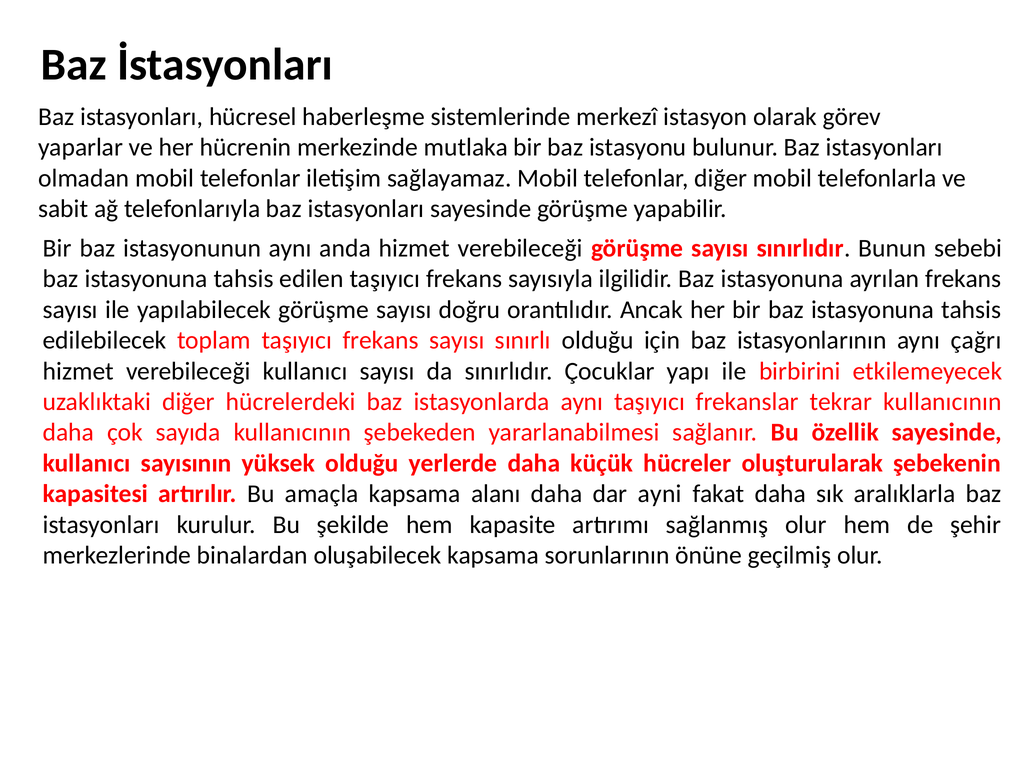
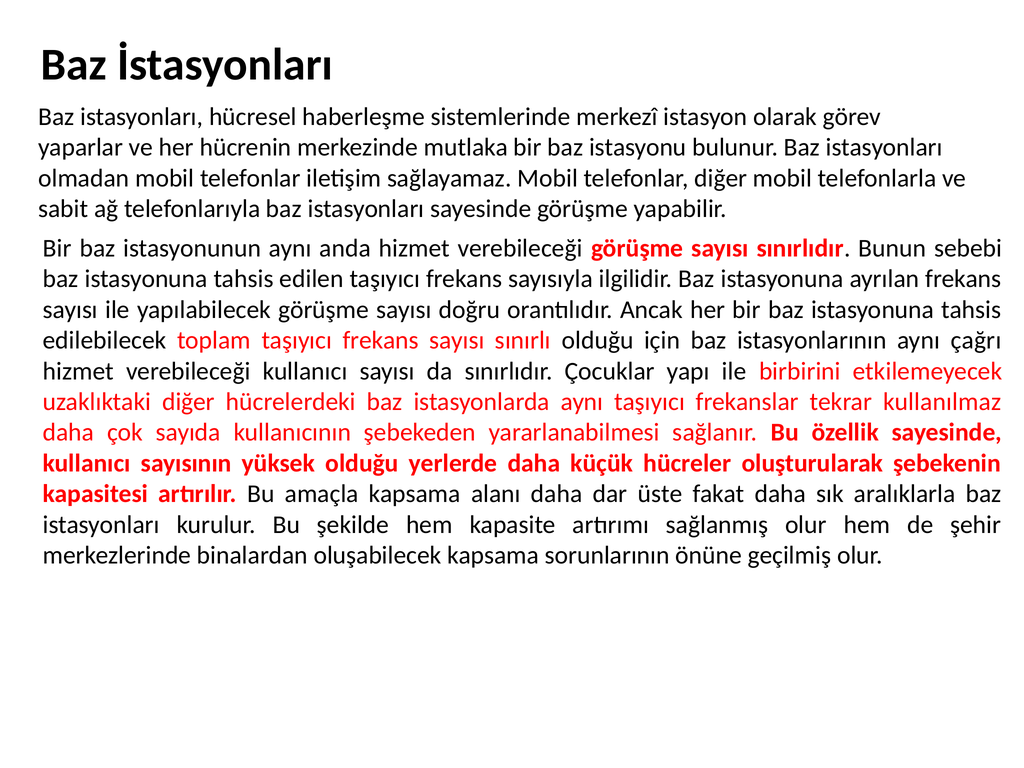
tekrar kullanıcının: kullanıcının -> kullanılmaz
ayni: ayni -> üste
